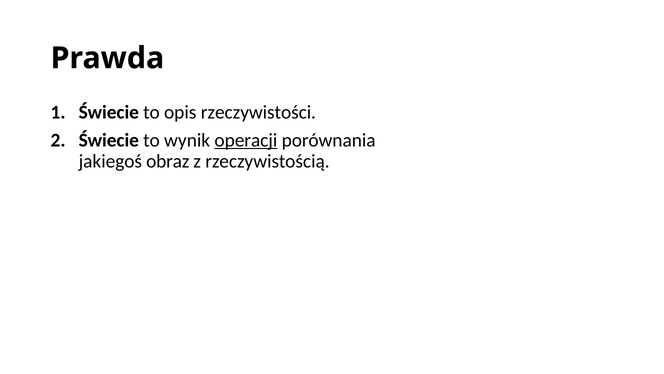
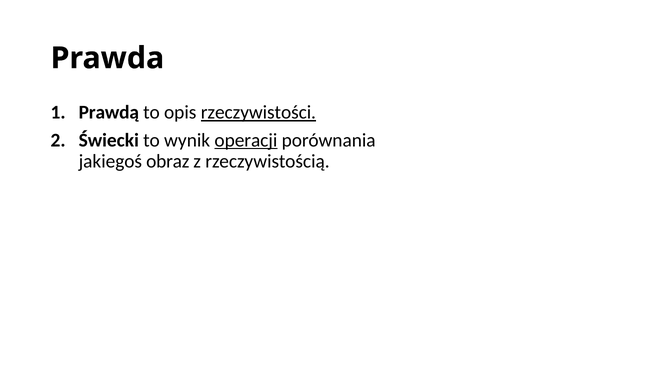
Świecie at (109, 112): Świecie -> Prawdą
rzeczywistości underline: none -> present
Świecie at (109, 140): Świecie -> Świecki
